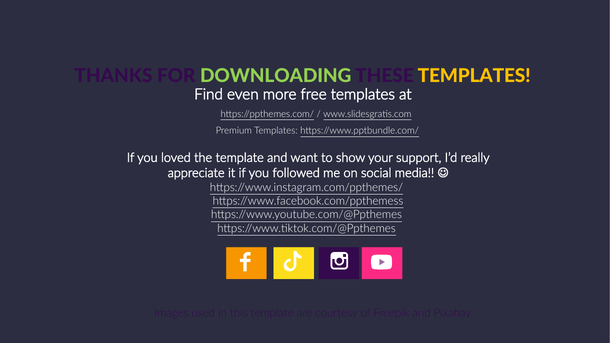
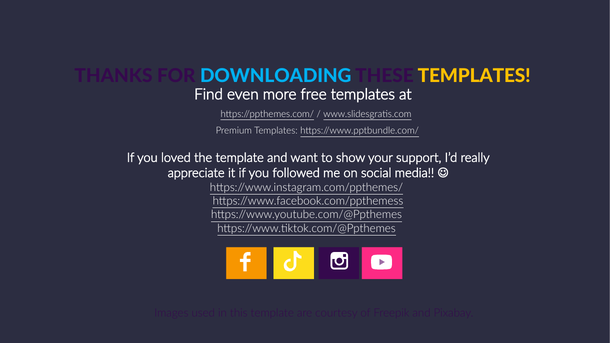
DOWNLOADING colour: light green -> light blue
